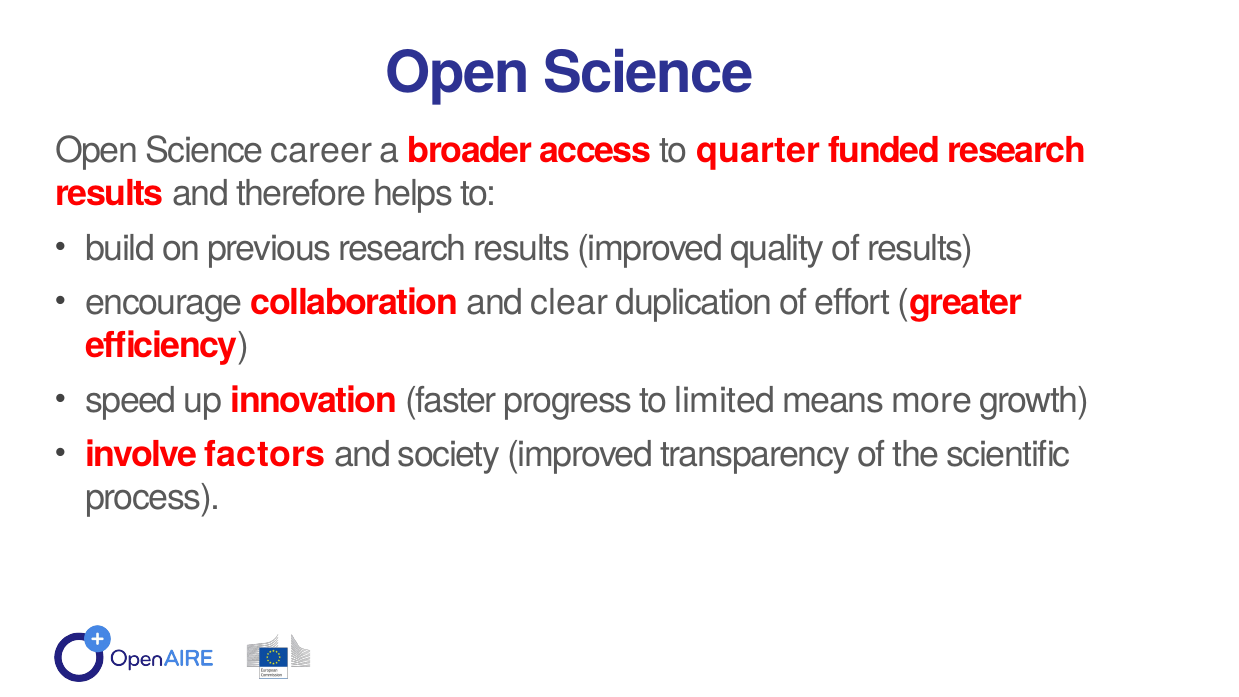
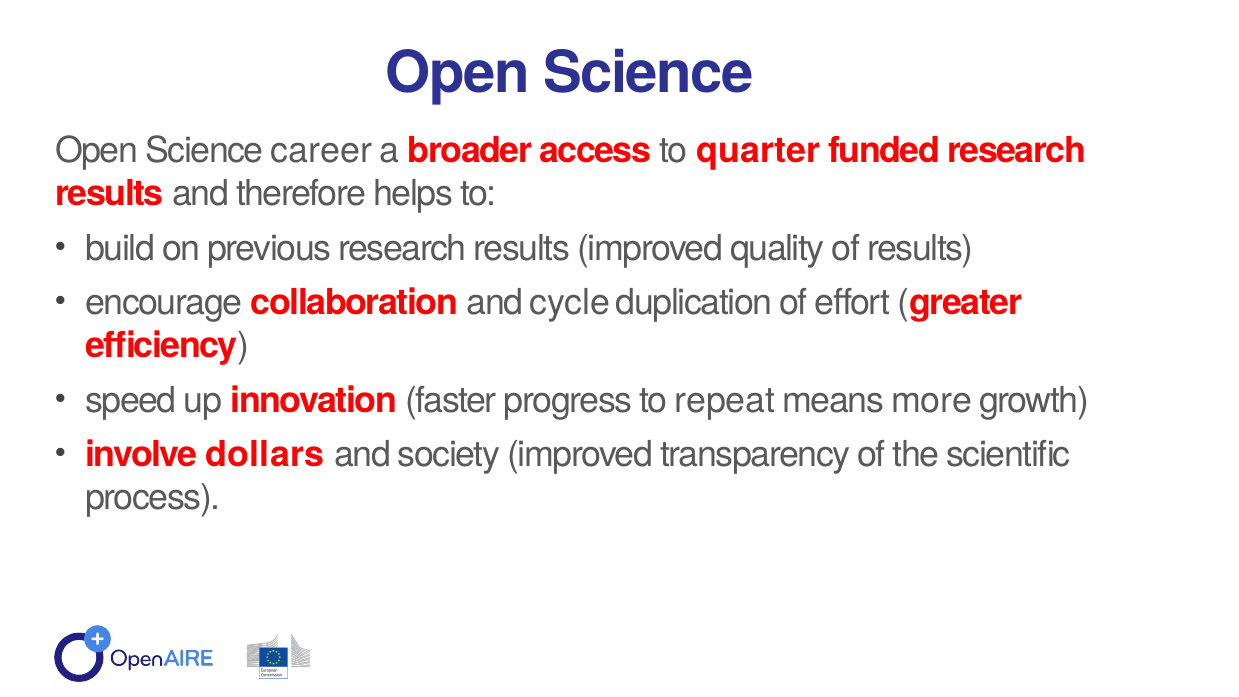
clear: clear -> cycle
limited: limited -> repeat
factors: factors -> dollars
